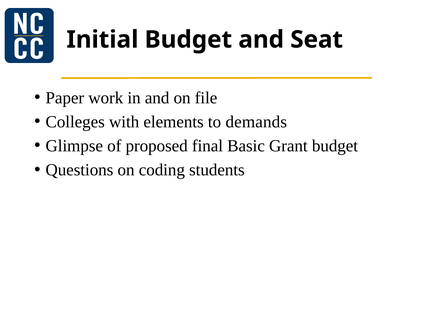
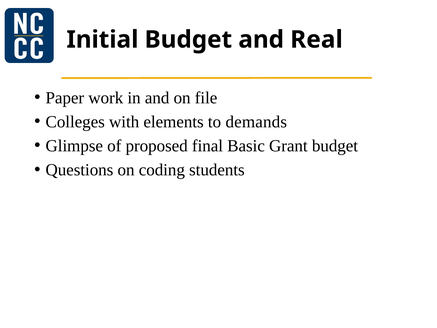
Seat: Seat -> Real
